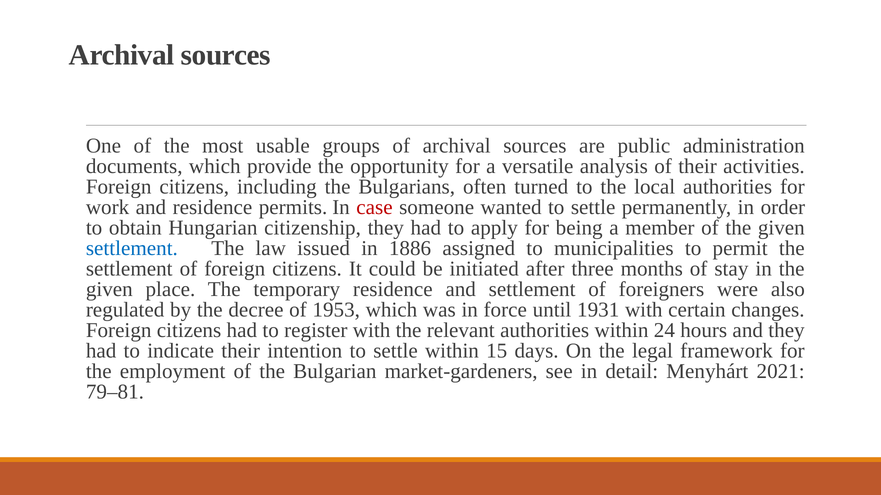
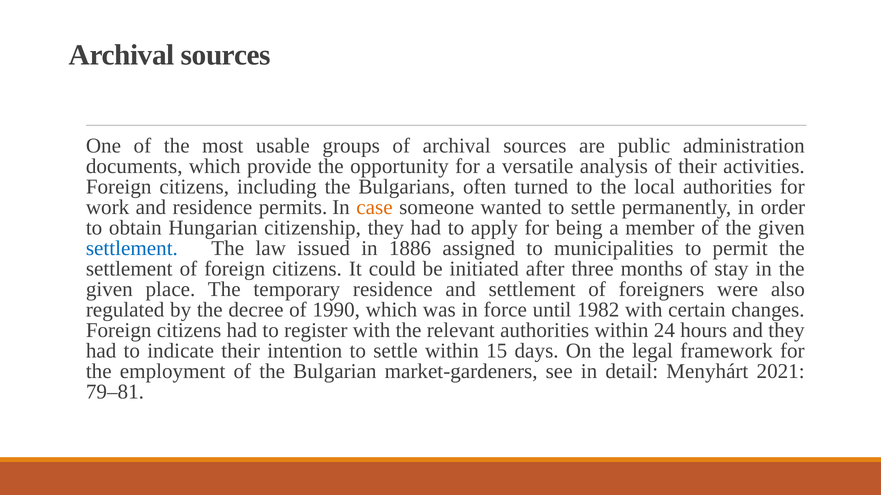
case colour: red -> orange
1953: 1953 -> 1990
1931: 1931 -> 1982
